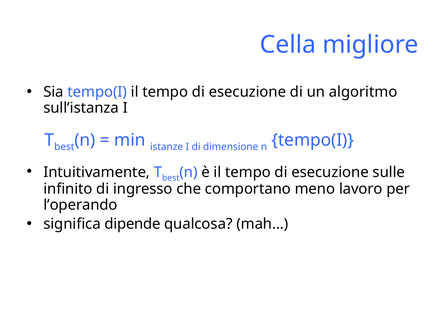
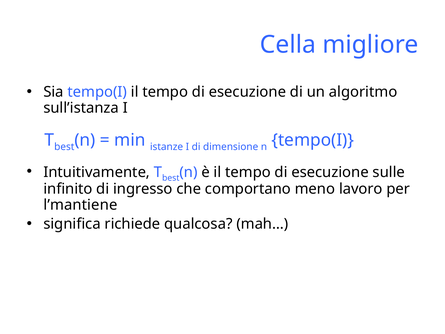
l’operando: l’operando -> l’mantiene
dipende: dipende -> richiede
